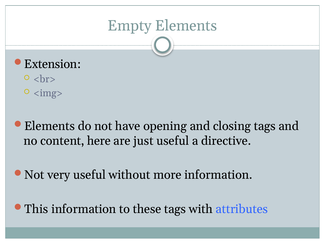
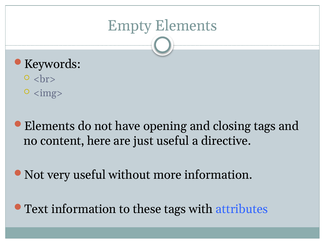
Extension: Extension -> Keywords
This: This -> Text
